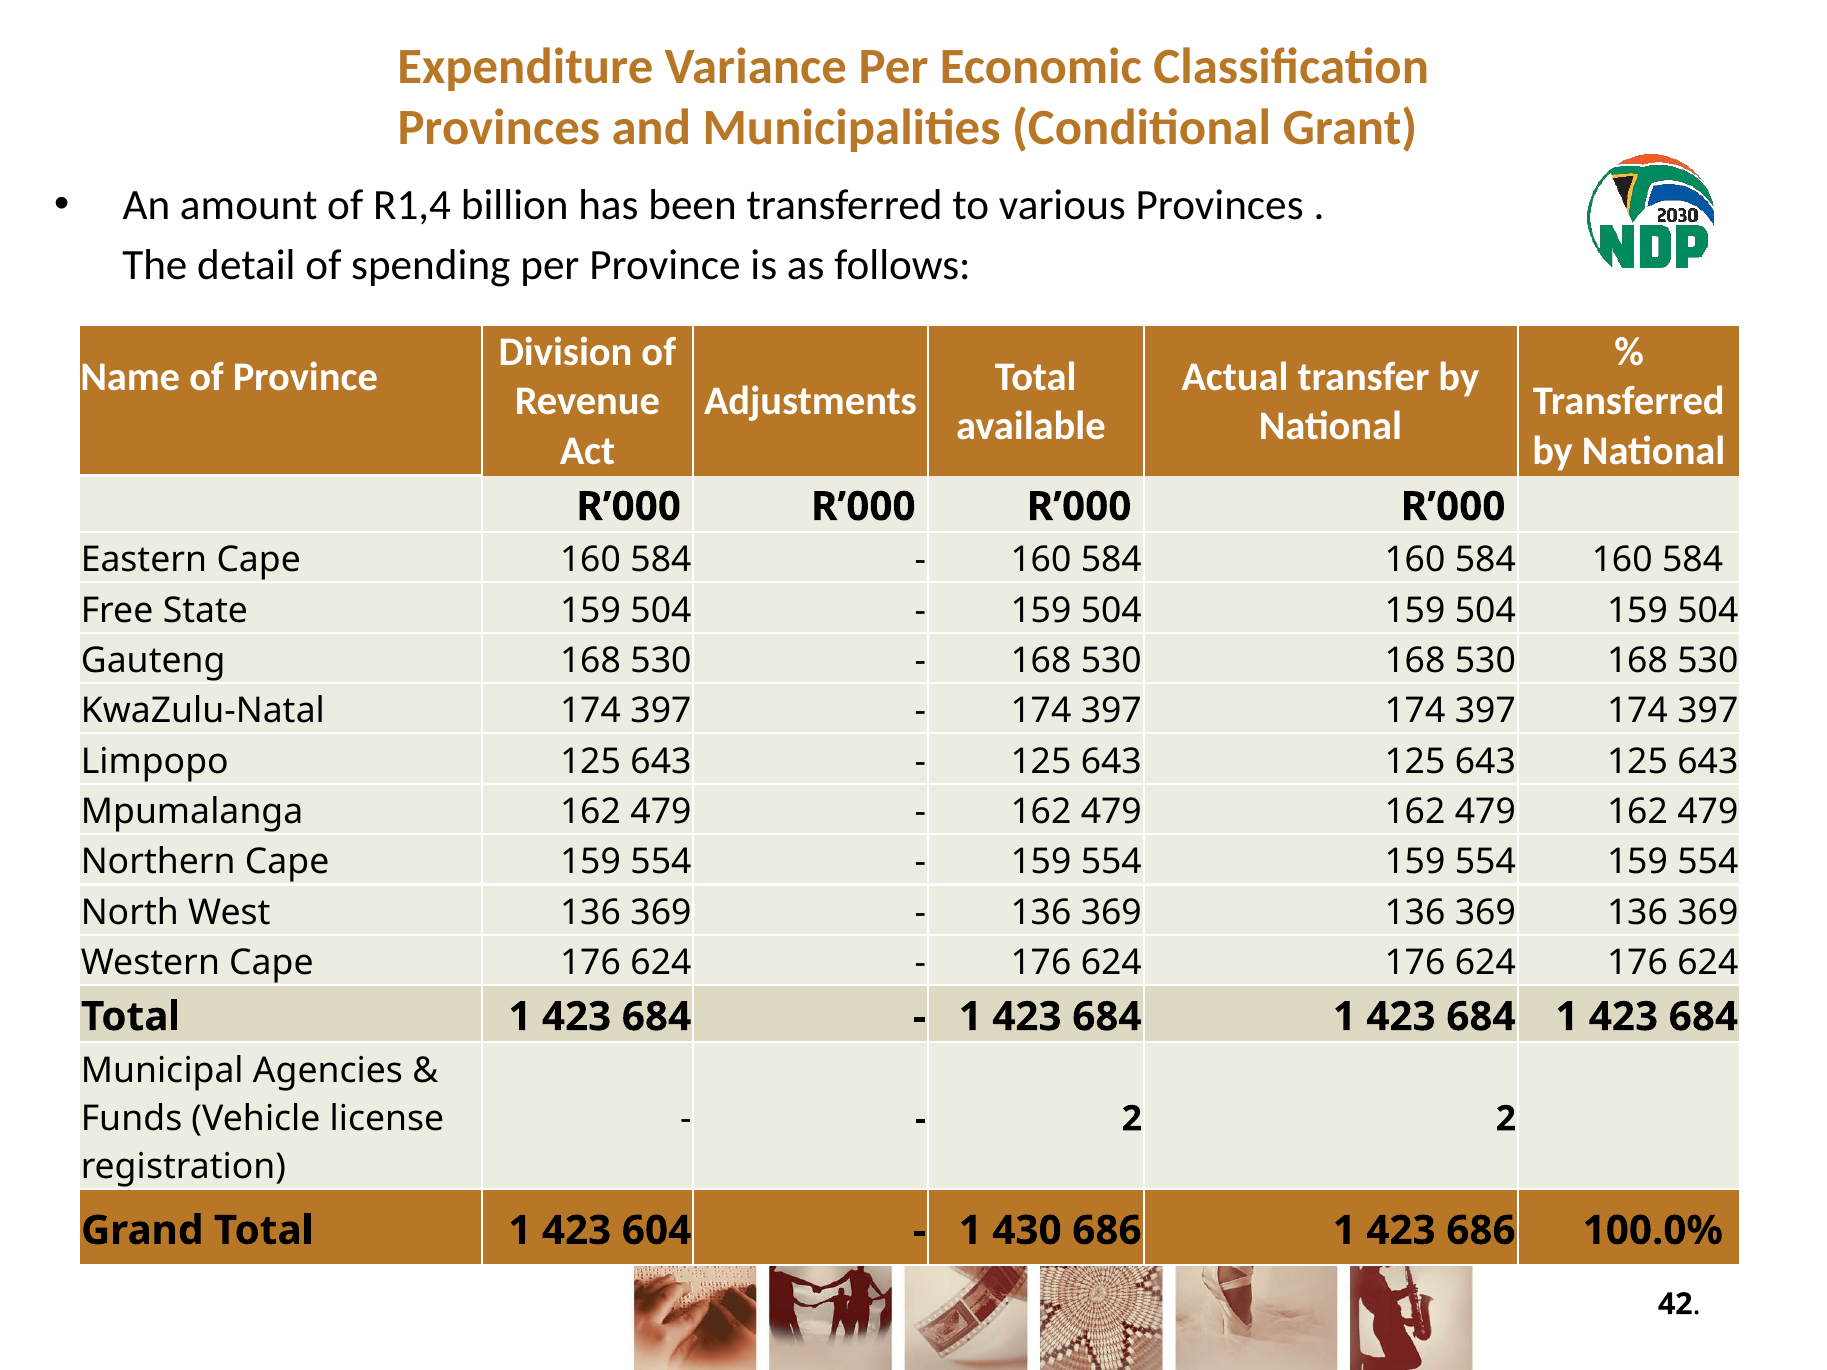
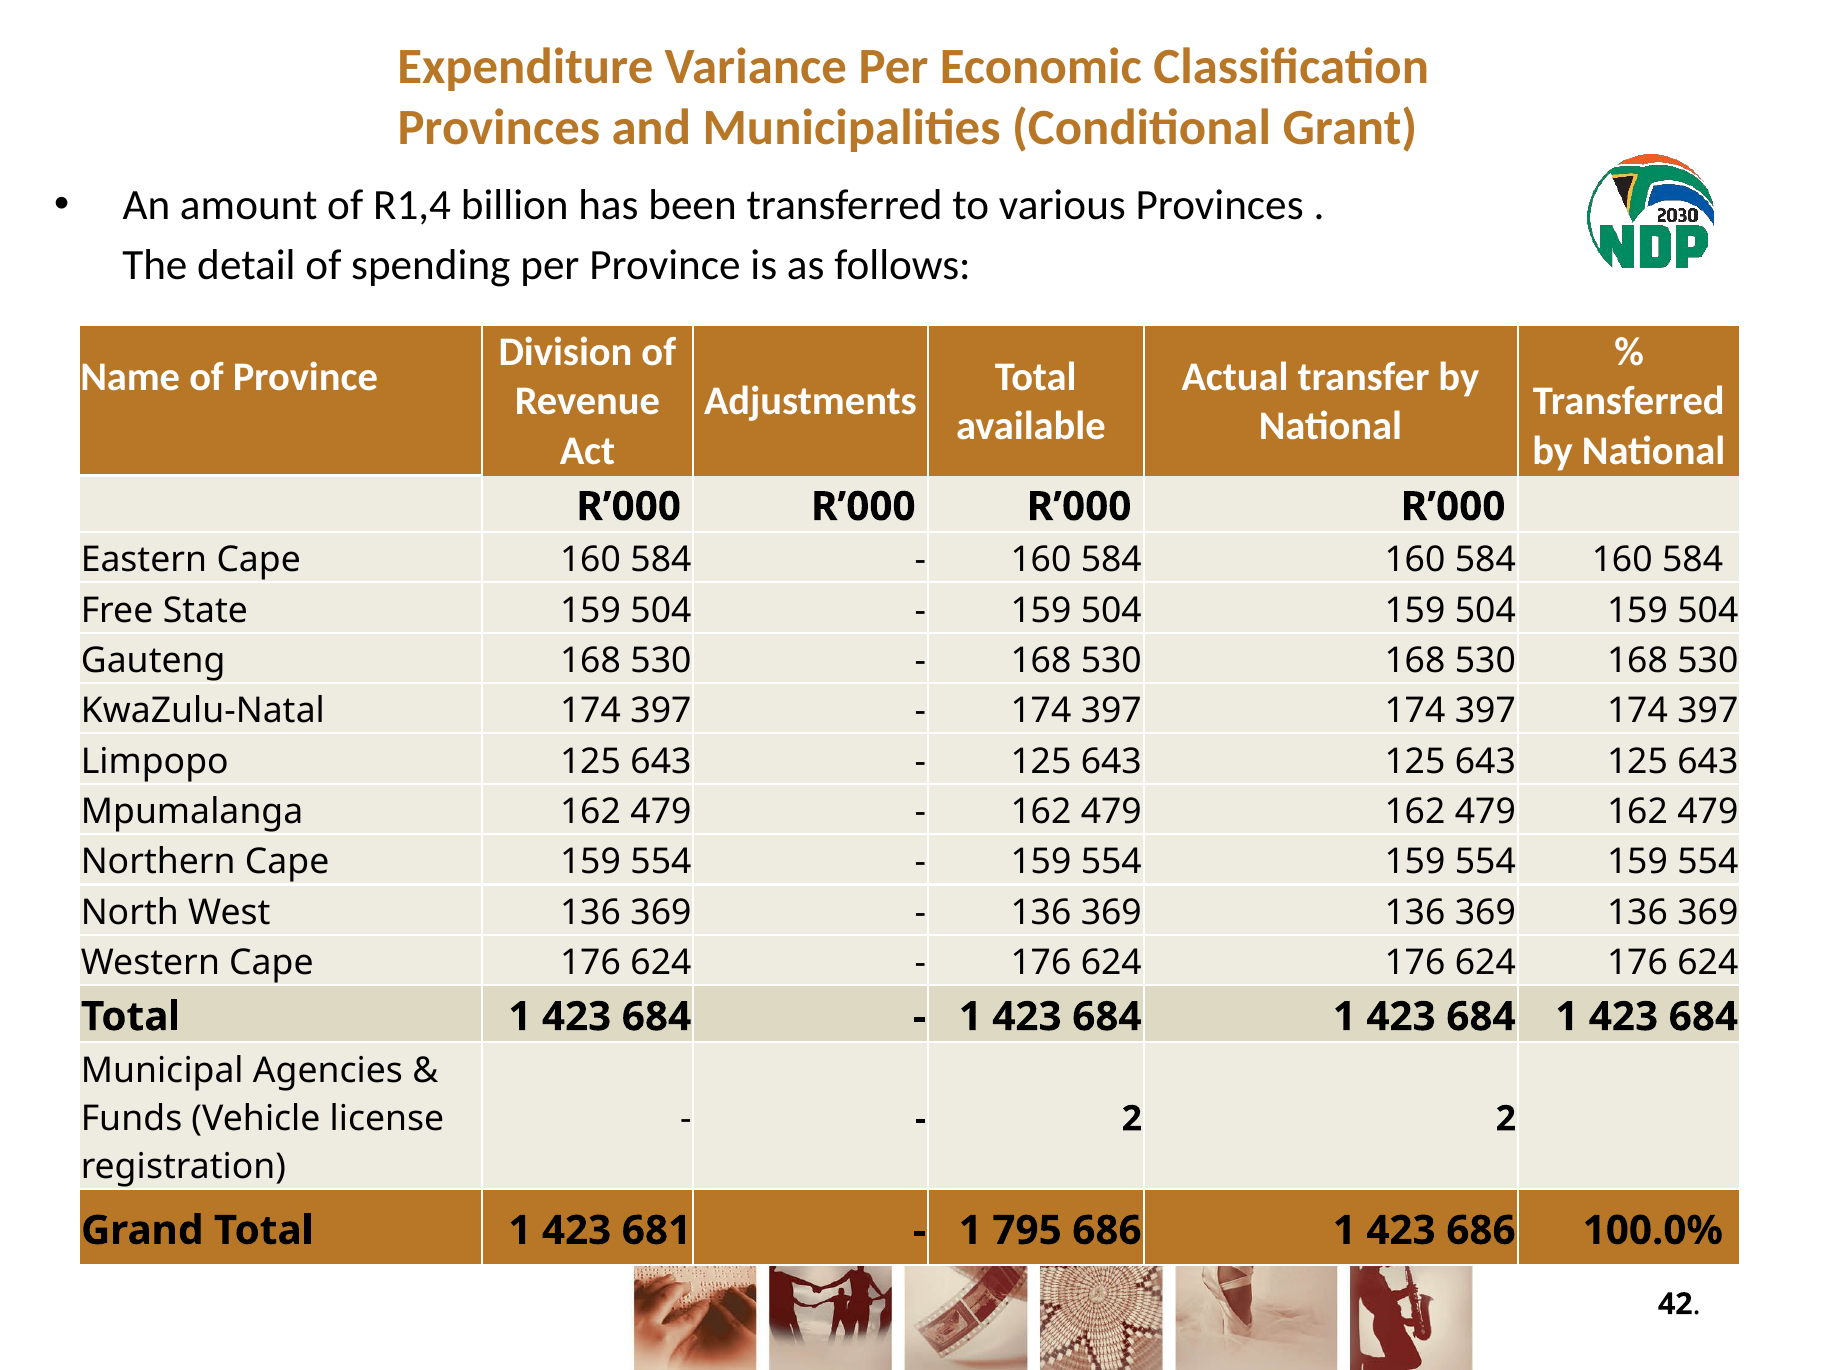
604: 604 -> 681
430: 430 -> 795
